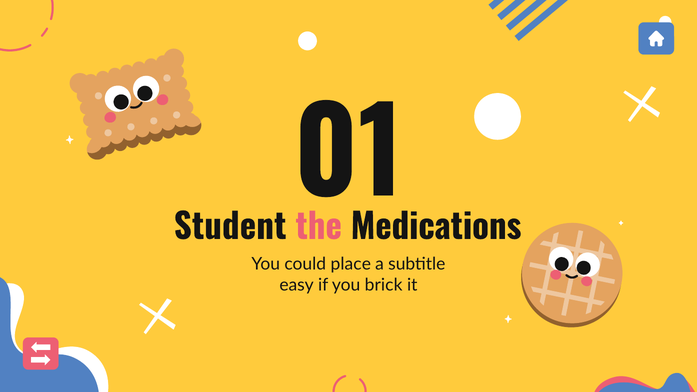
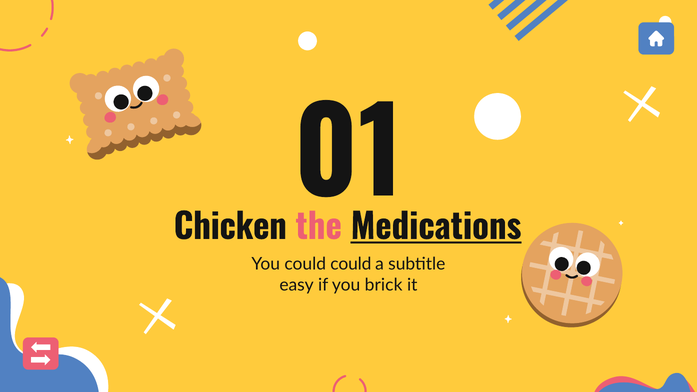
Student: Student -> Chicken
Medications underline: none -> present
could place: place -> could
